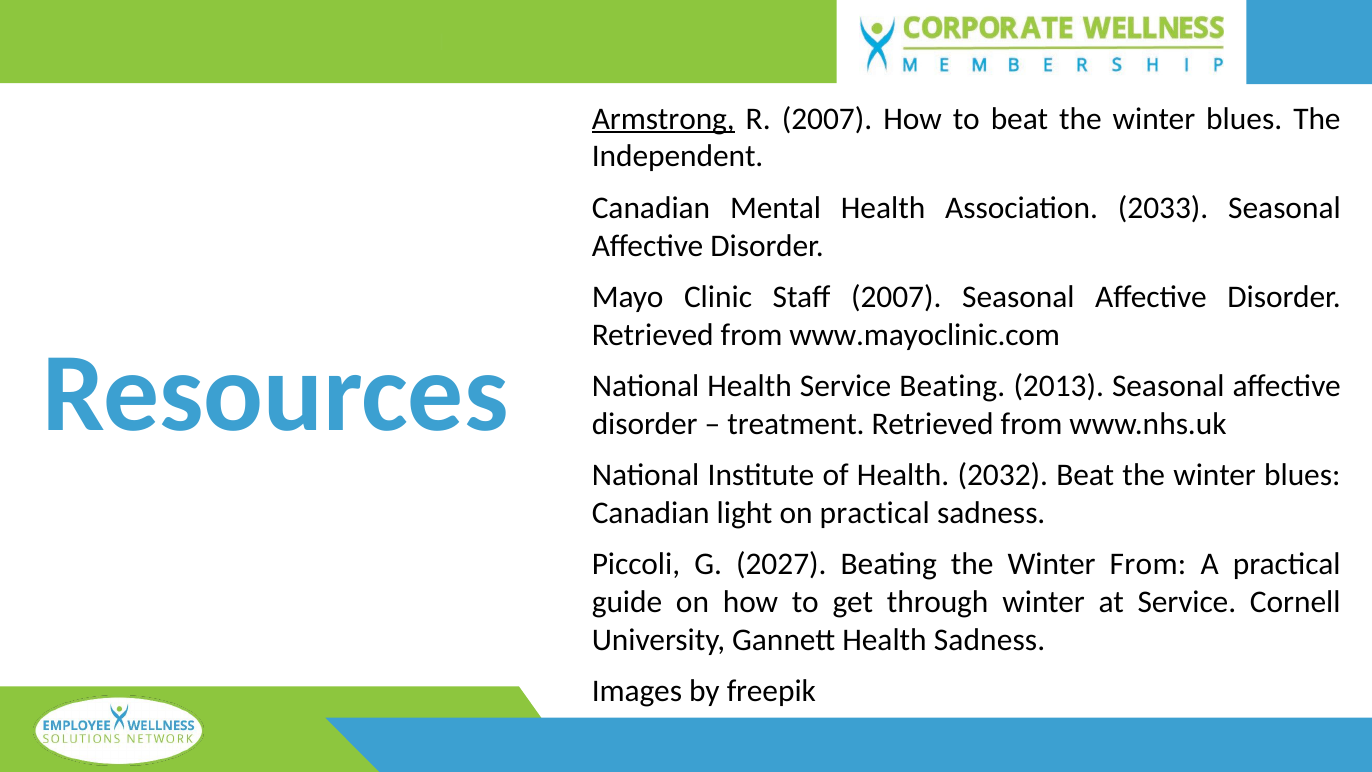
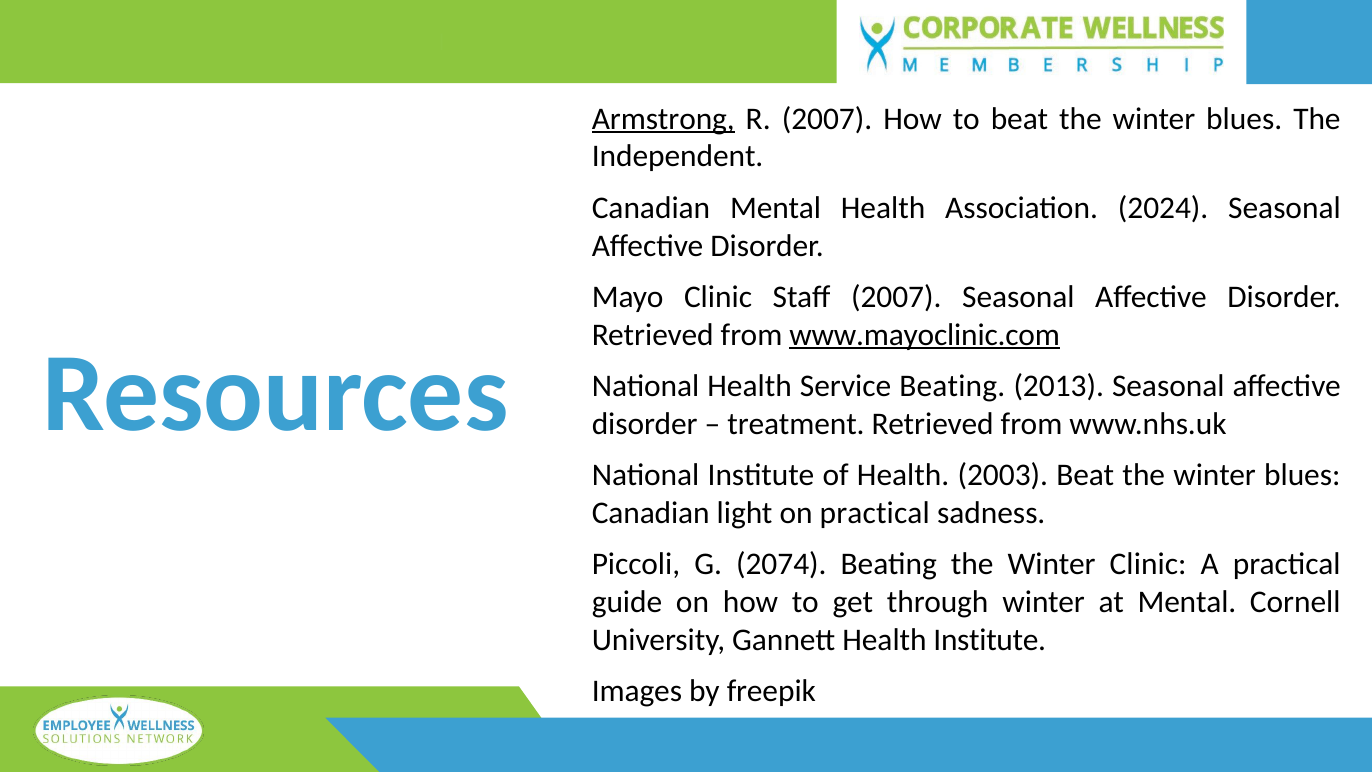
2033: 2033 -> 2024
www.mayoclinic.com underline: none -> present
2032: 2032 -> 2003
2027: 2027 -> 2074
Winter From: From -> Clinic
at Service: Service -> Mental
Health Sadness: Sadness -> Institute
